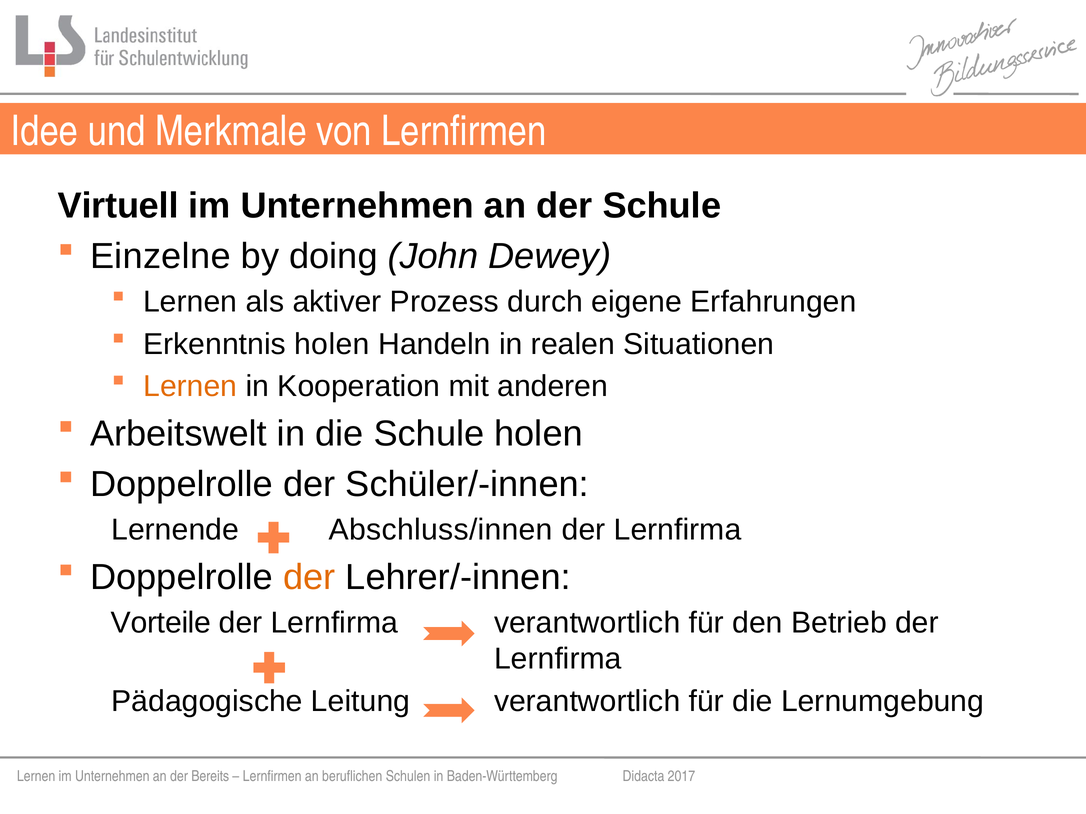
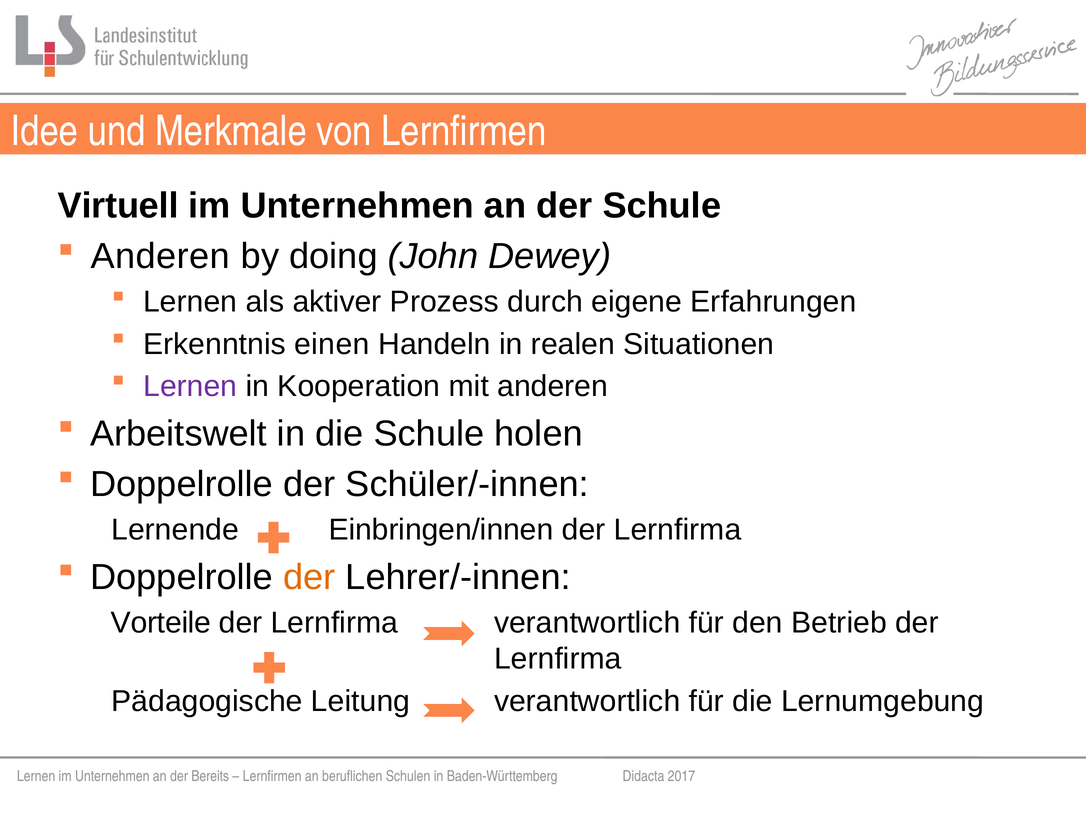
Einzelne at (160, 257): Einzelne -> Anderen
Erkenntnis holen: holen -> einen
Lernen at (190, 387) colour: orange -> purple
Abschluss/innen: Abschluss/innen -> Einbringen/innen
